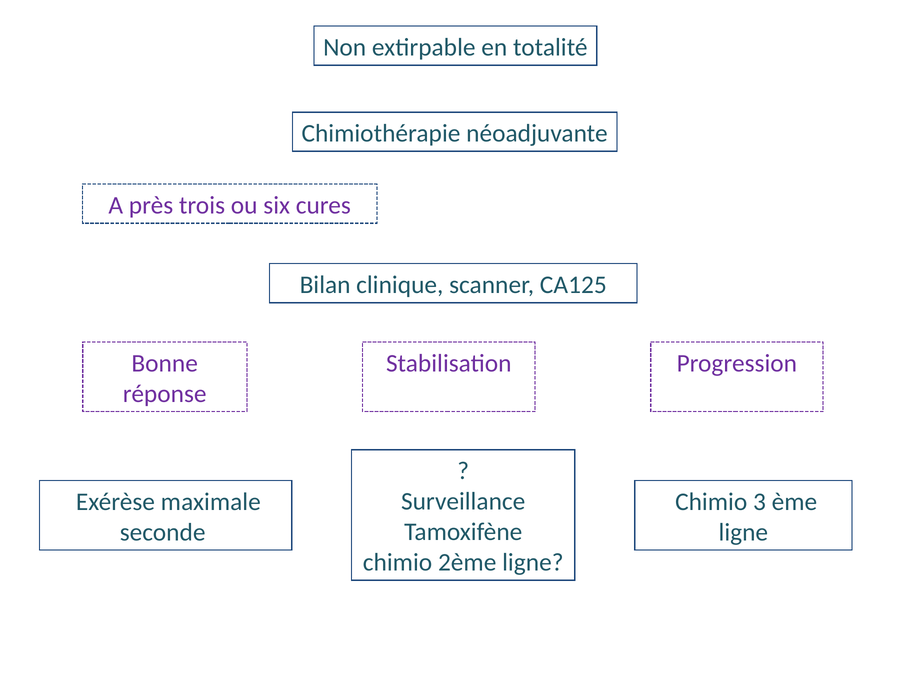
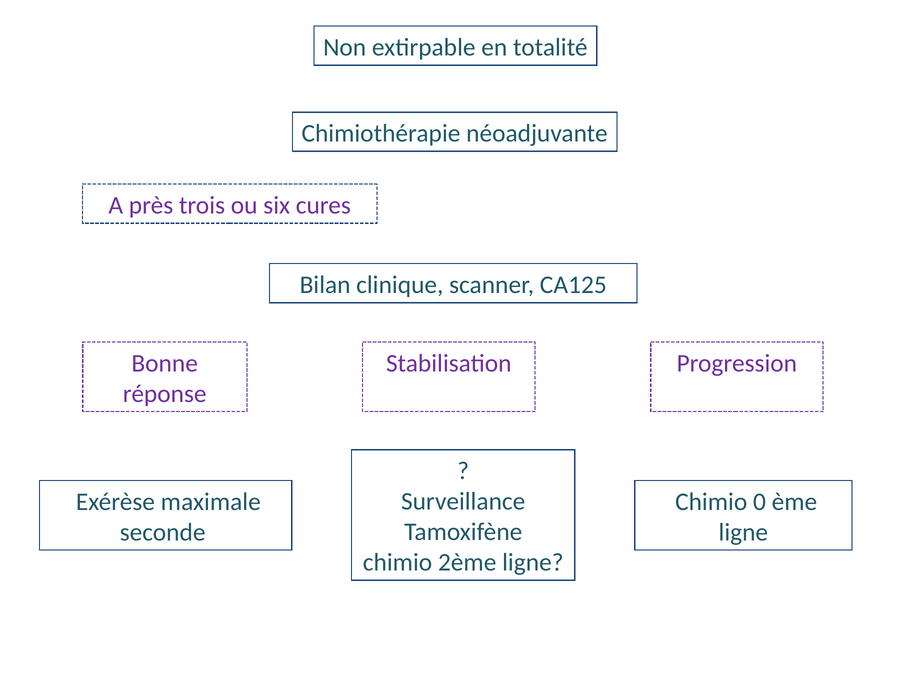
3: 3 -> 0
